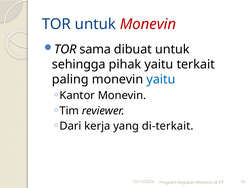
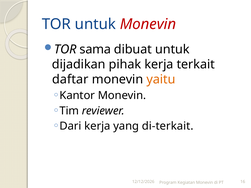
sehingga: sehingga -> dijadikan
pihak yaitu: yaitu -> kerja
paling: paling -> daftar
yaitu at (161, 80) colour: blue -> orange
